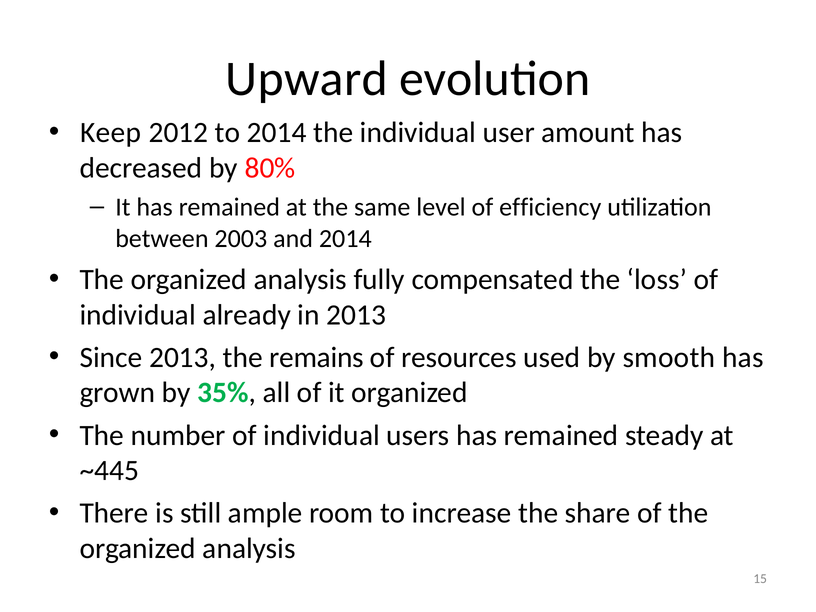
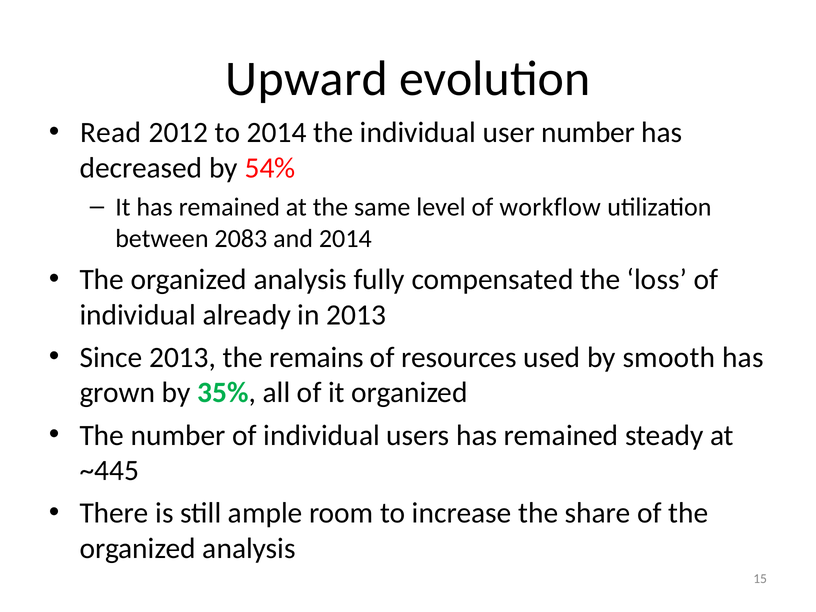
Keep: Keep -> Read
user amount: amount -> number
80%: 80% -> 54%
efficiency: efficiency -> workflow
2003: 2003 -> 2083
